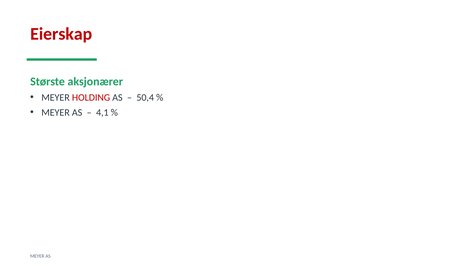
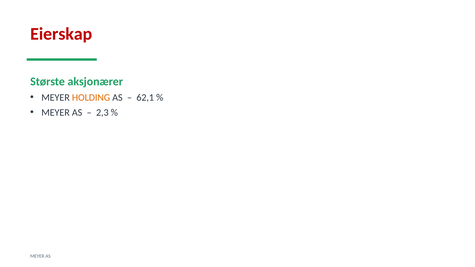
HOLDING colour: red -> orange
50,4: 50,4 -> 62,1
4,1: 4,1 -> 2,3
